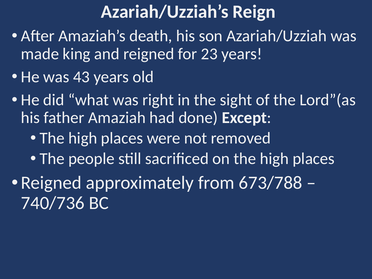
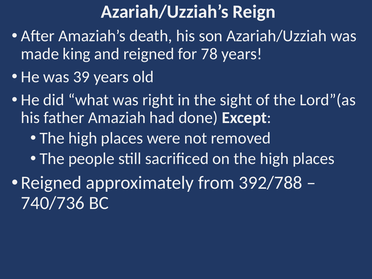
23: 23 -> 78
43: 43 -> 39
673/788: 673/788 -> 392/788
